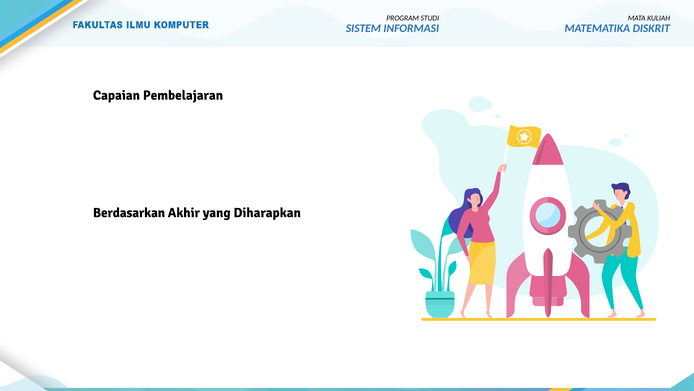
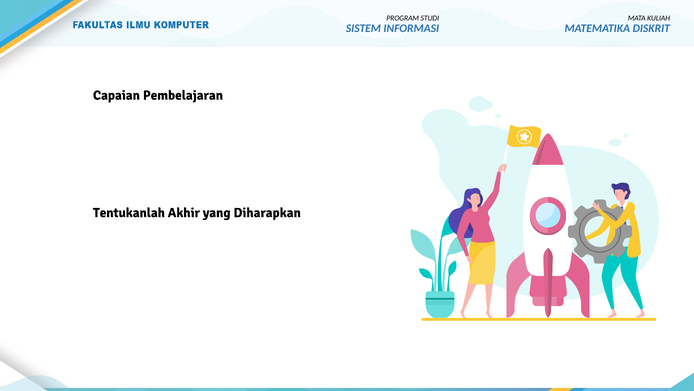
Berdasarkan: Berdasarkan -> Tentukanlah
